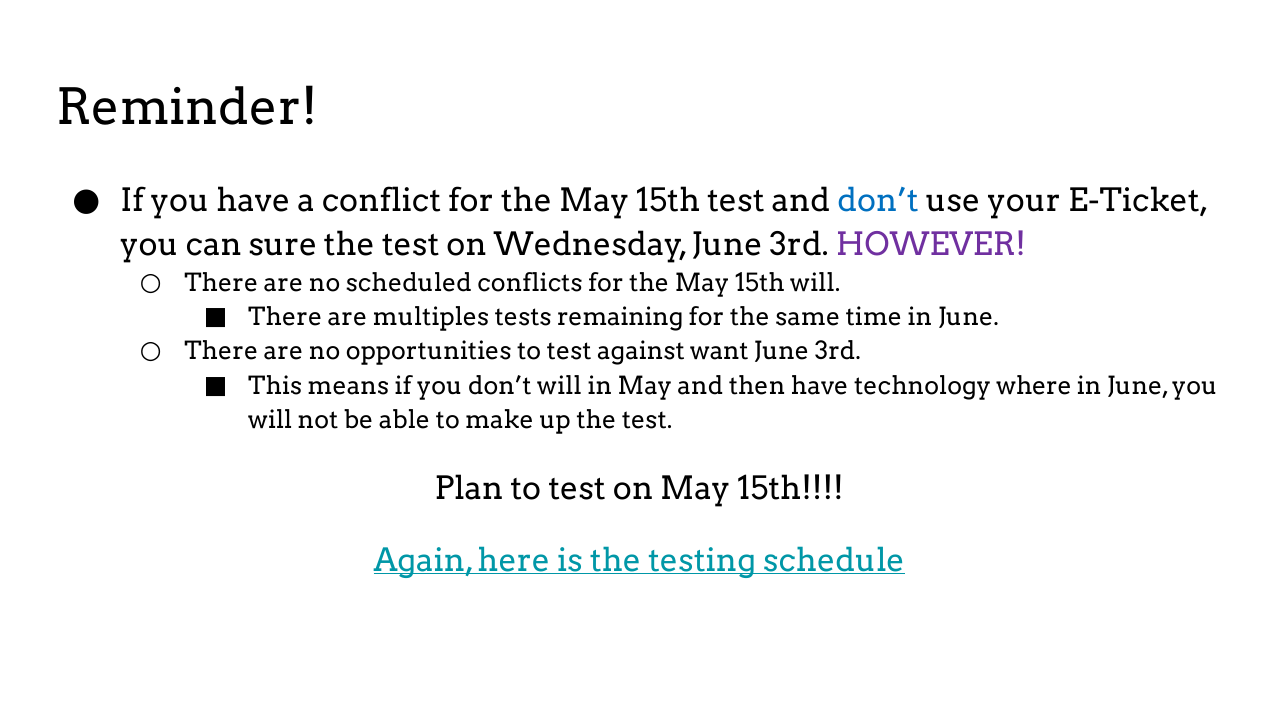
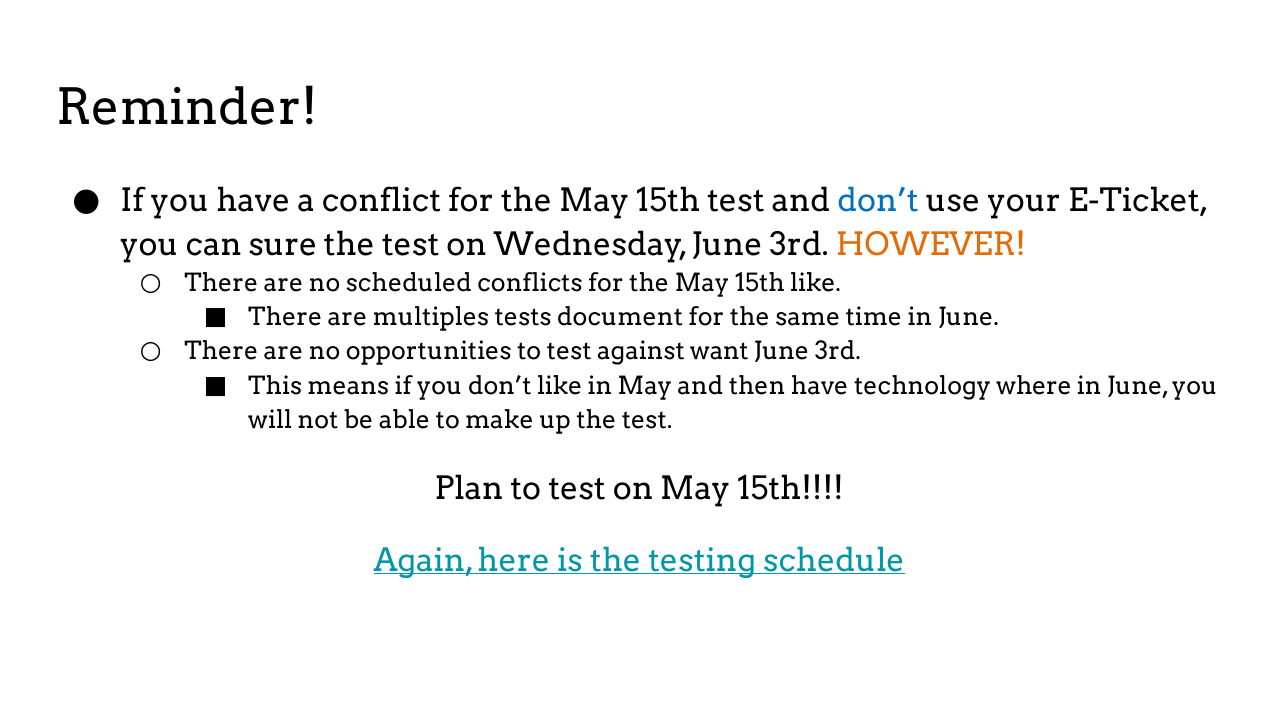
HOWEVER colour: purple -> orange
15th will: will -> like
remaining: remaining -> document
don’t will: will -> like
